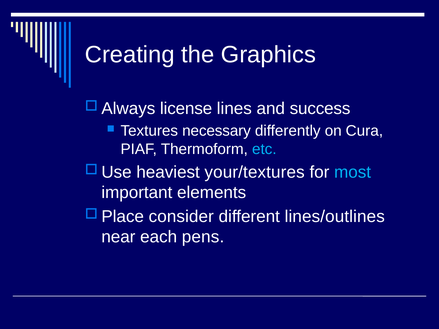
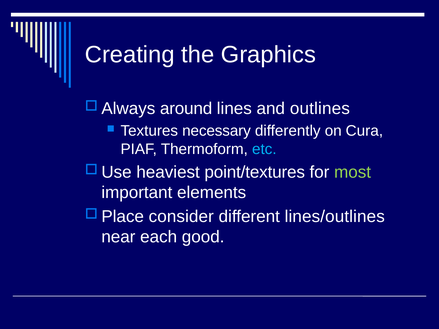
license: license -> around
success: success -> outlines
your/textures: your/textures -> point/textures
most colour: light blue -> light green
pens: pens -> good
